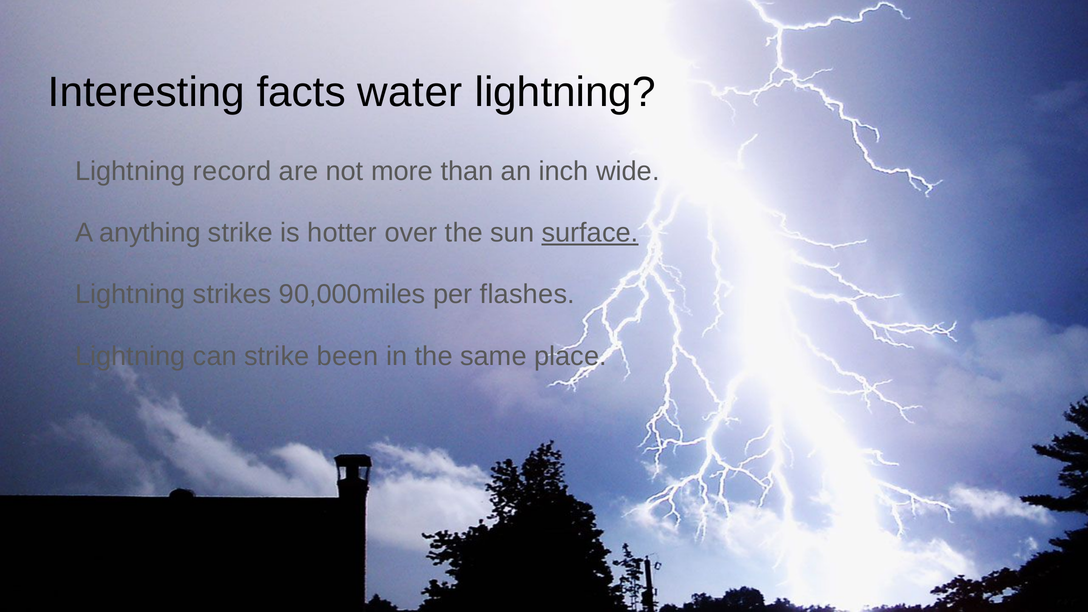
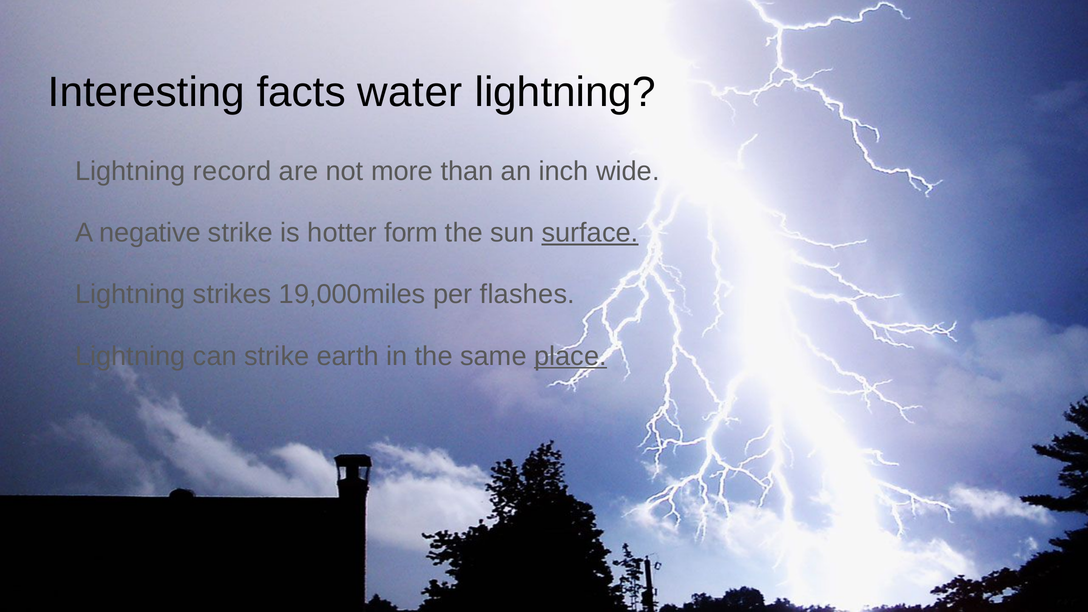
anything: anything -> negative
over: over -> form
90,000miles: 90,000miles -> 19,000miles
been: been -> earth
place underline: none -> present
